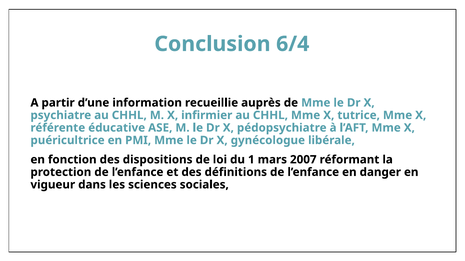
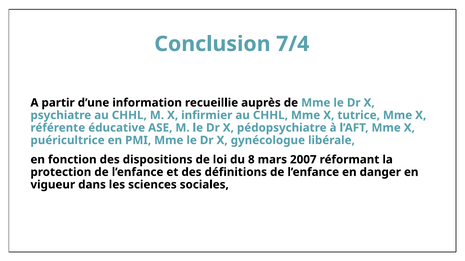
6/4: 6/4 -> 7/4
1: 1 -> 8
